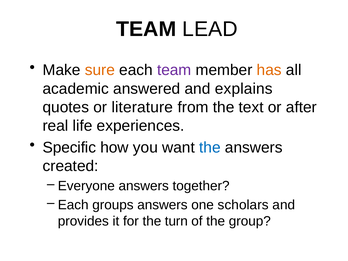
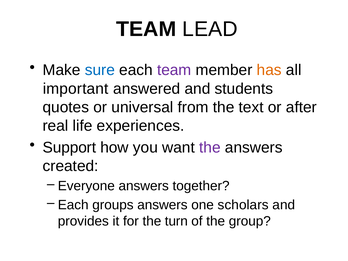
sure colour: orange -> blue
academic: academic -> important
explains: explains -> students
literature: literature -> universal
Specific: Specific -> Support
the at (210, 147) colour: blue -> purple
